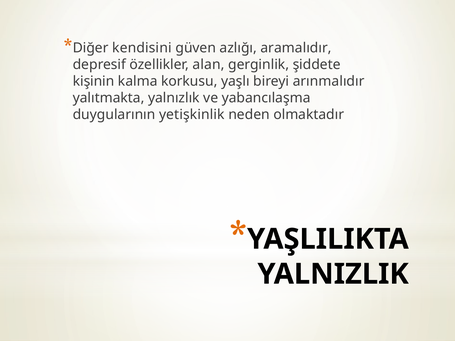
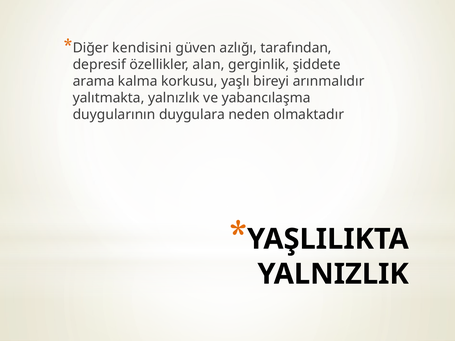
aramalıdır: aramalıdır -> tarafından
kişinin: kişinin -> arama
yetişkinlik: yetişkinlik -> duygulara
